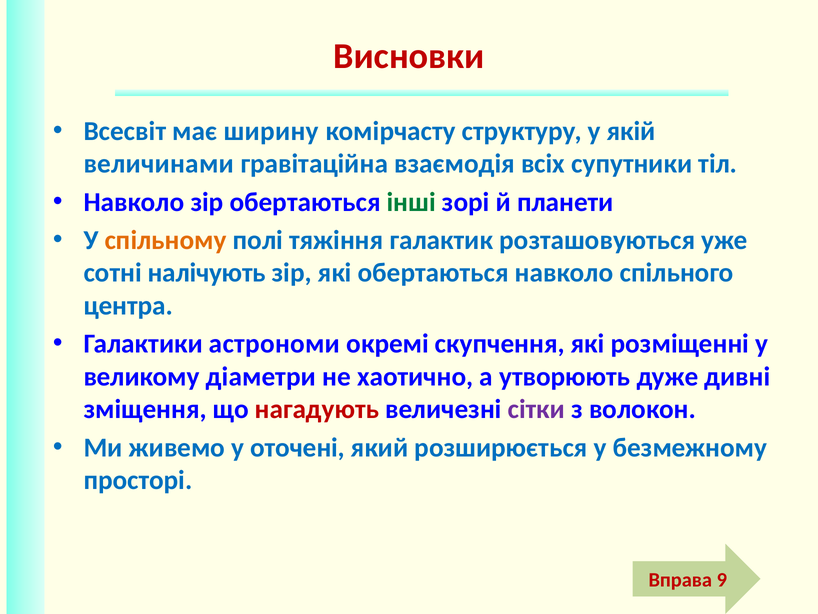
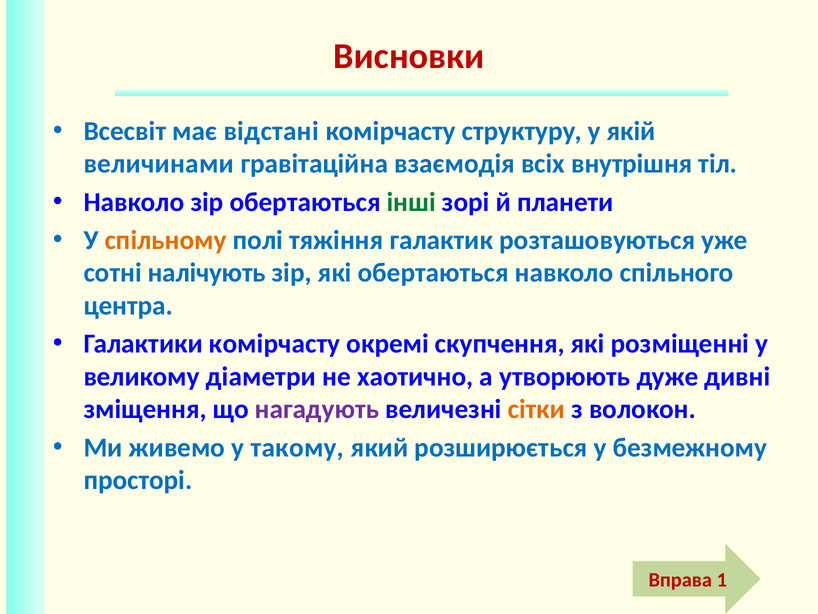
ширину: ширину -> відстані
супутники: супутники -> внутрішня
Галактики астрономи: астрономи -> комірчасту
нагадують colour: red -> purple
сітки colour: purple -> orange
оточені: оточені -> такому
9: 9 -> 1
